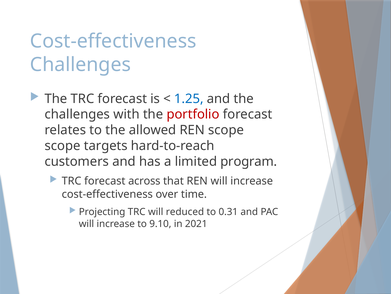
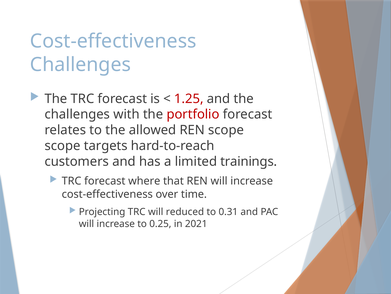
1.25 colour: blue -> red
program: program -> trainings
across: across -> where
9.10: 9.10 -> 0.25
